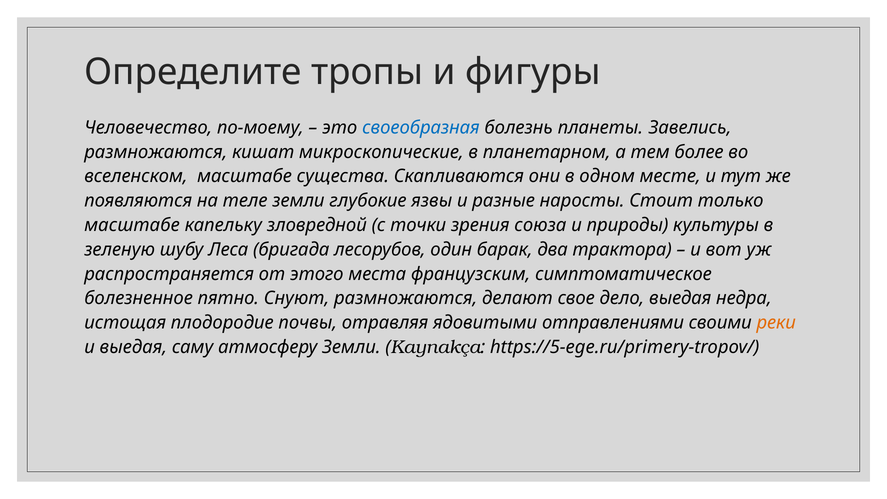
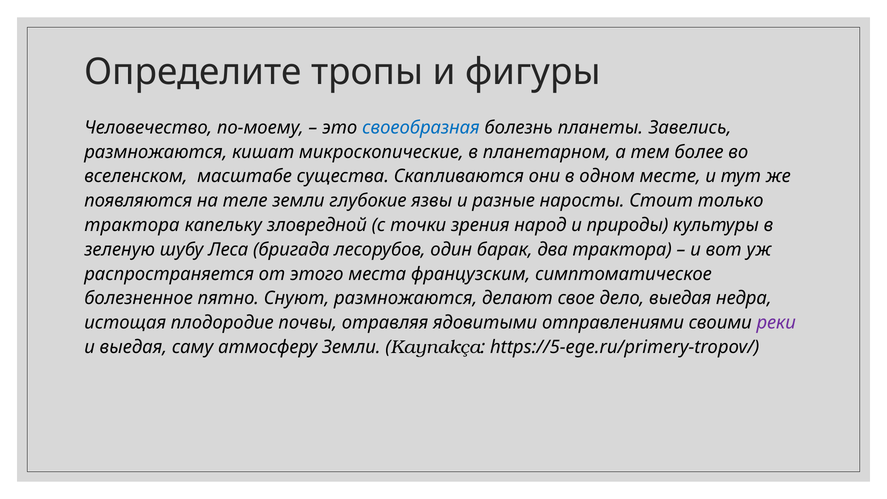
масштабе at (132, 225): масштабе -> трактора
союза: союза -> народ
реки colour: orange -> purple
